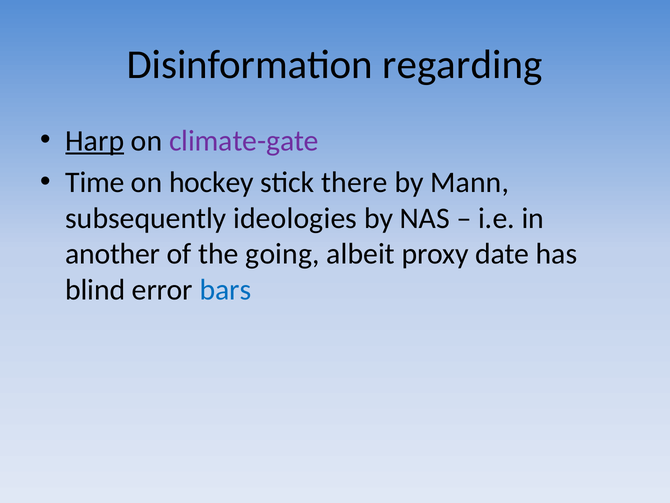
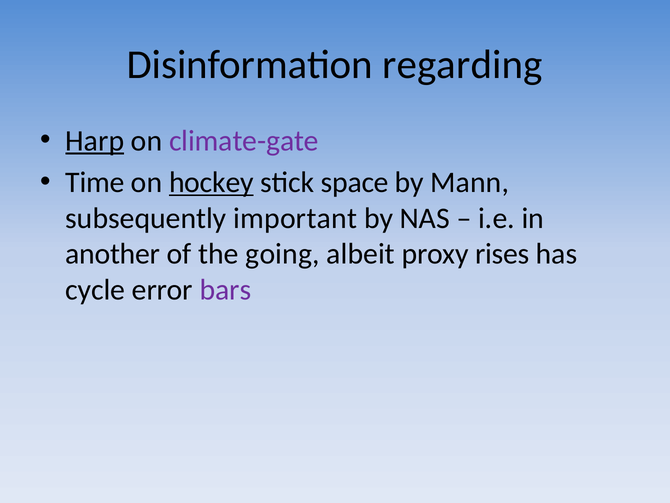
hockey underline: none -> present
there: there -> space
ideologies: ideologies -> important
date: date -> rises
blind: blind -> cycle
bars colour: blue -> purple
